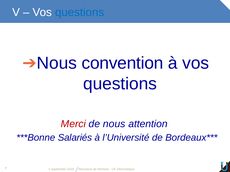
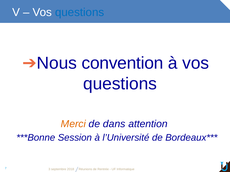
Merci colour: red -> orange
nous: nous -> dans
Salariés: Salariés -> Session
